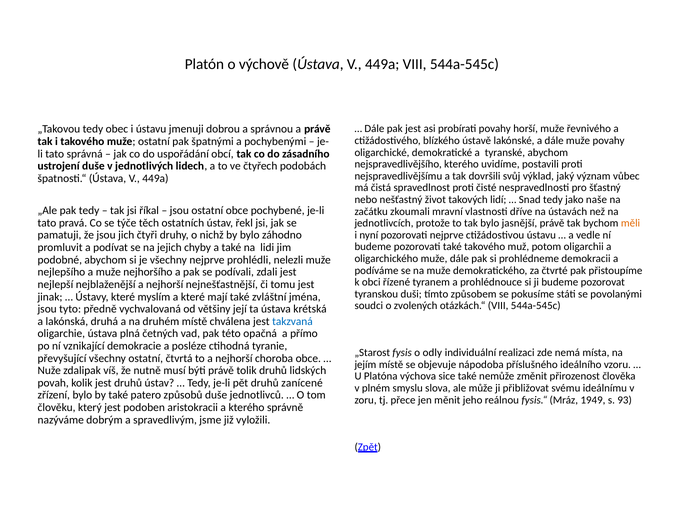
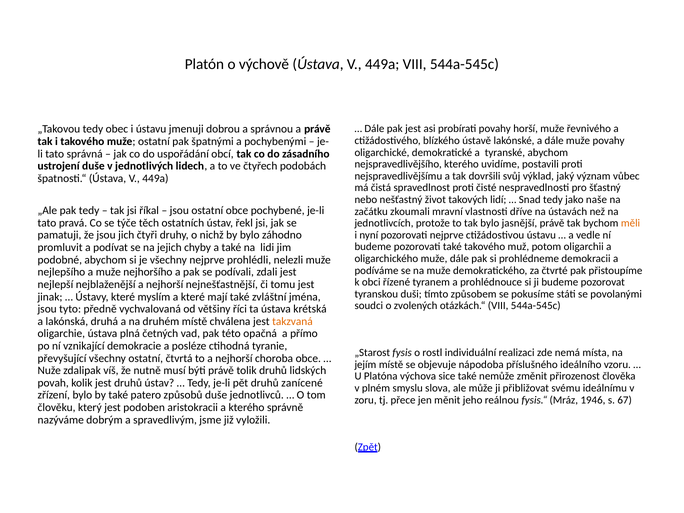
její: její -> říci
takzvaná colour: blue -> orange
odly: odly -> rostl
1949: 1949 -> 1946
93: 93 -> 67
